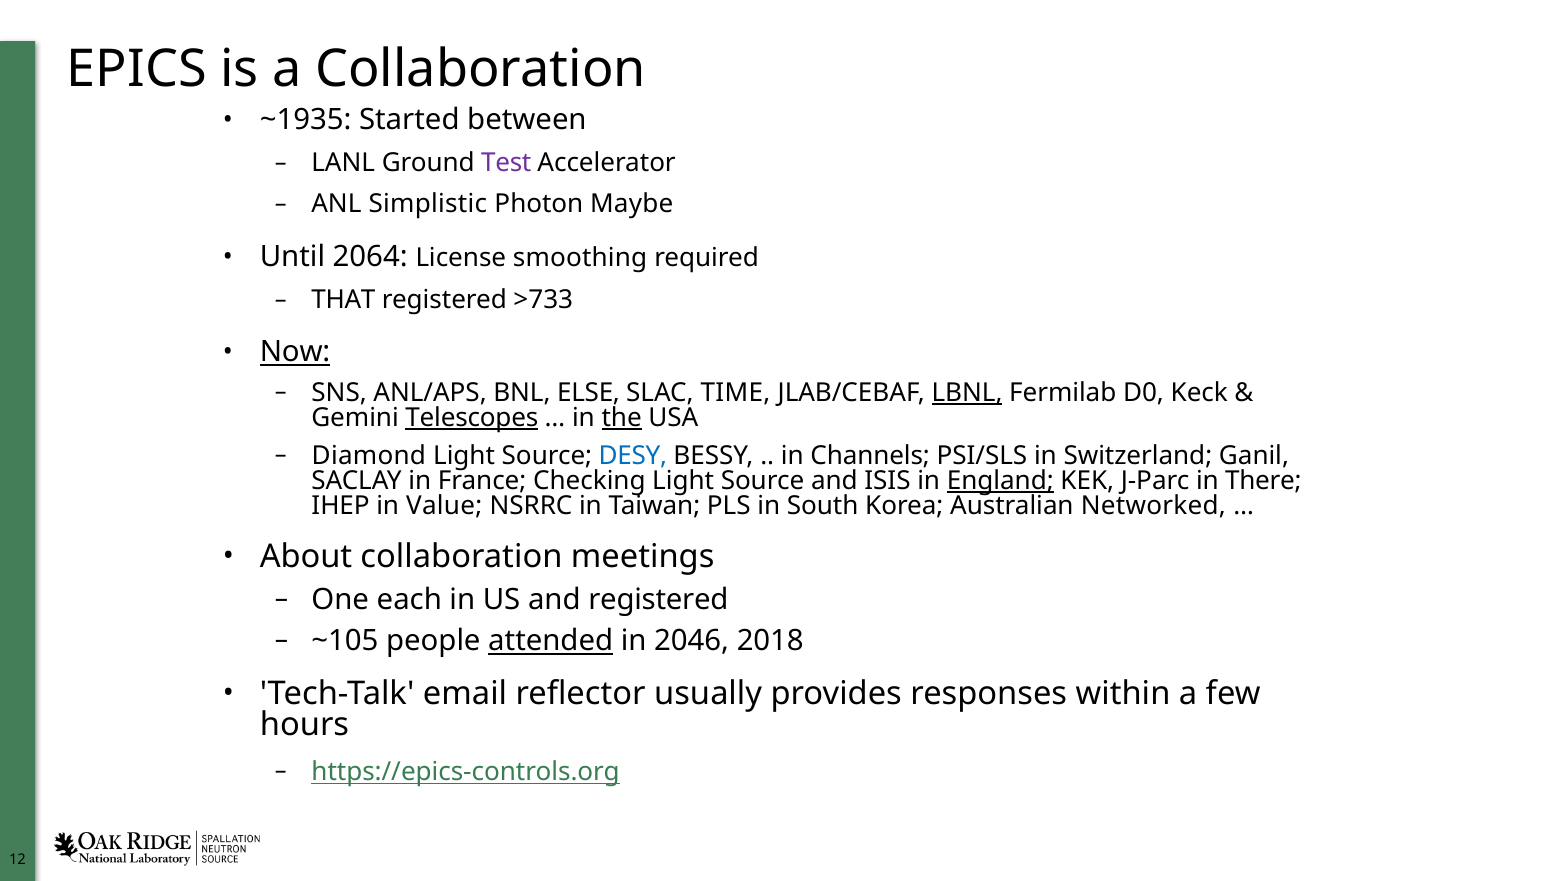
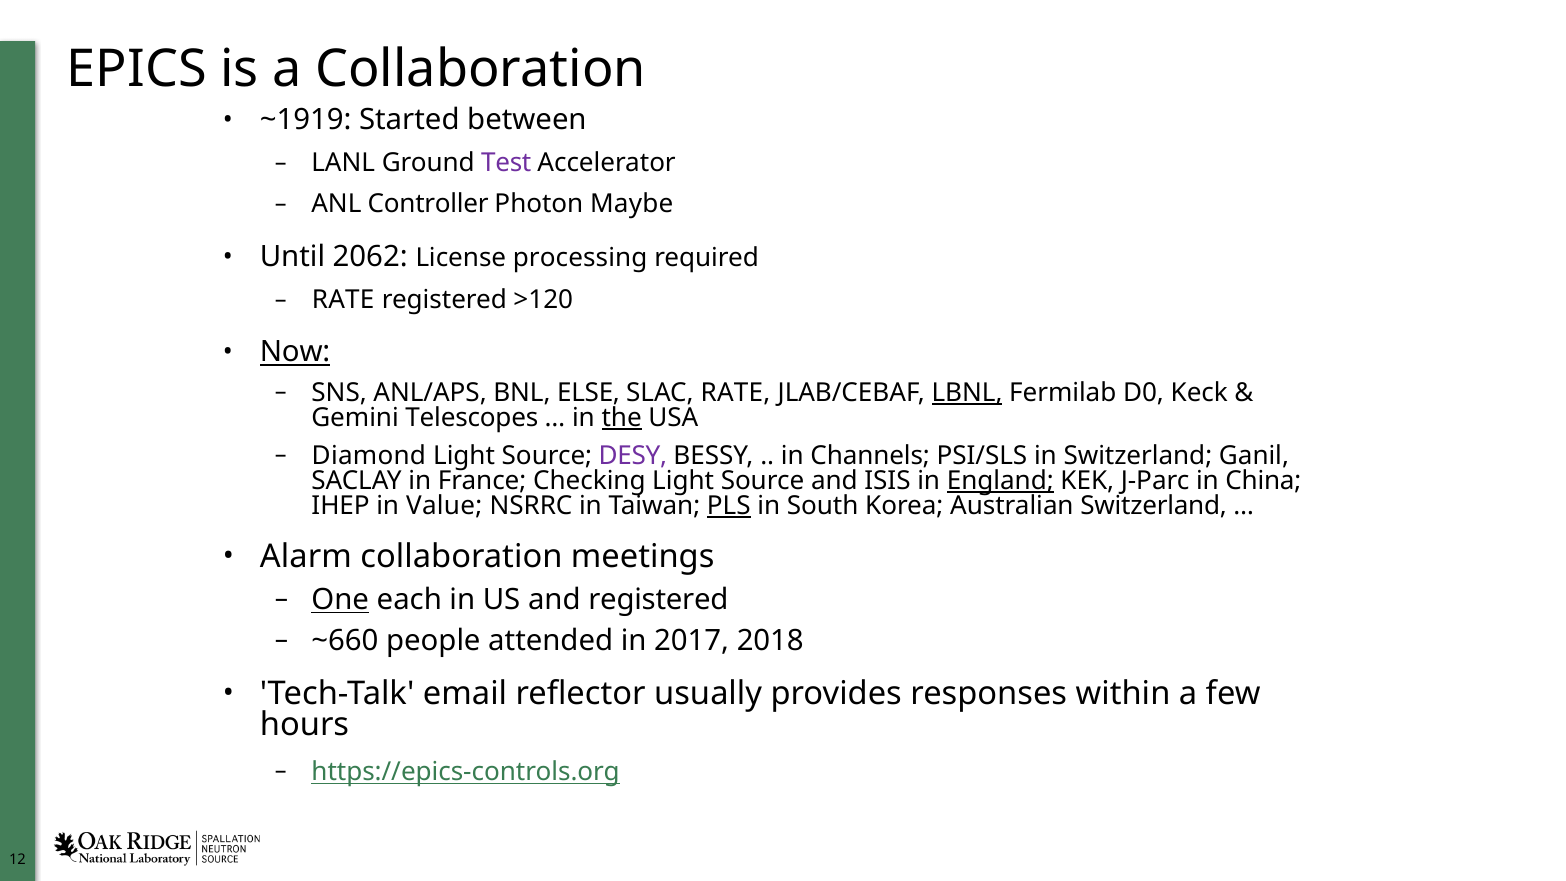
~1935: ~1935 -> ~1919
Simplistic: Simplistic -> Controller
2064: 2064 -> 2062
smoothing: smoothing -> processing
THAT at (343, 299): THAT -> RATE
>733: >733 -> >120
SLAC TIME: TIME -> RATE
Telescopes underline: present -> none
DESY colour: blue -> purple
There: There -> China
PLS underline: none -> present
Australian Networked: Networked -> Switzerland
About: About -> Alarm
One underline: none -> present
~105: ~105 -> ~660
attended underline: present -> none
2046: 2046 -> 2017
